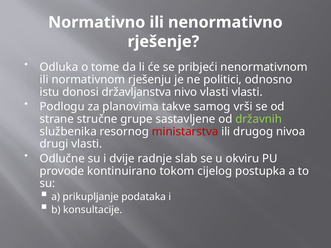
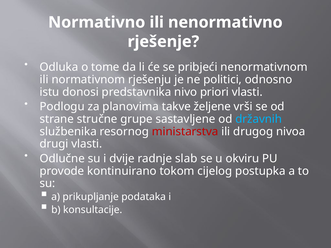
državljanstva: državljanstva -> predstavnika
nivo vlasti: vlasti -> priori
samog: samog -> željene
državnih colour: light green -> light blue
